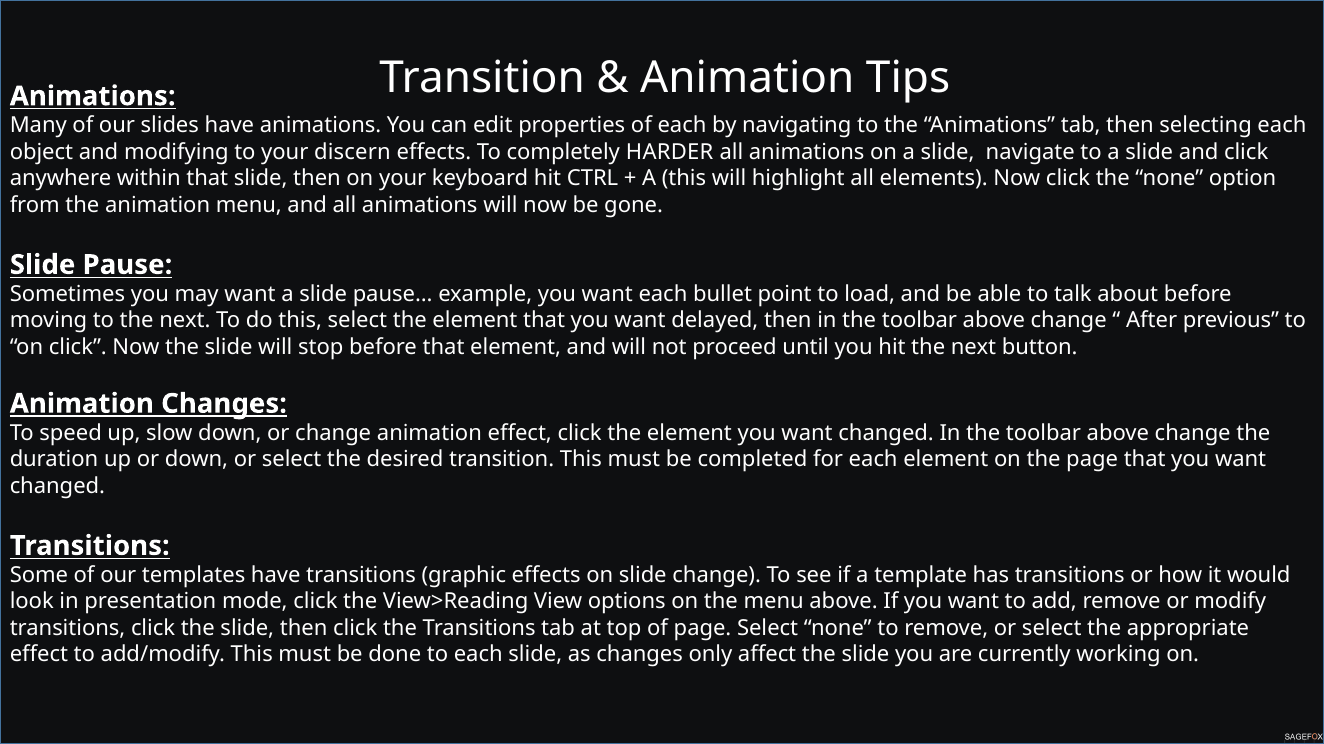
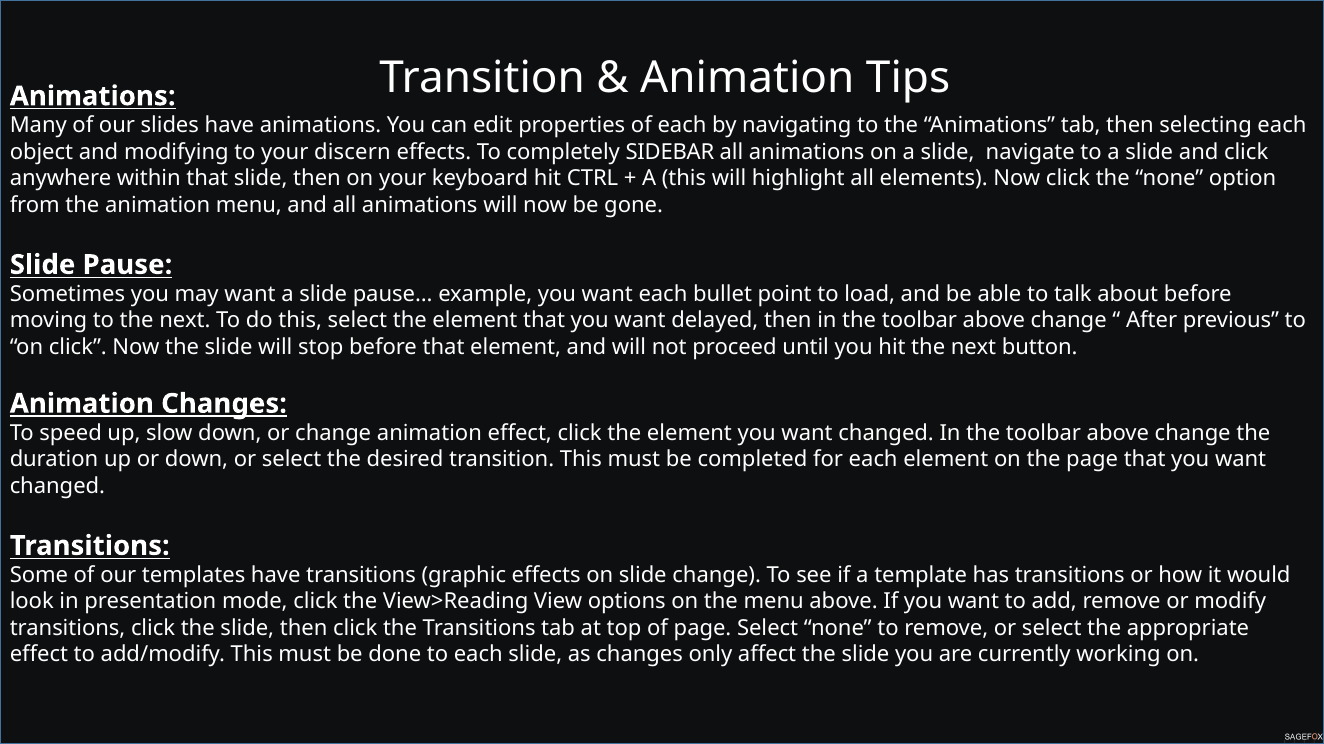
HARDER: HARDER -> SIDEBAR
